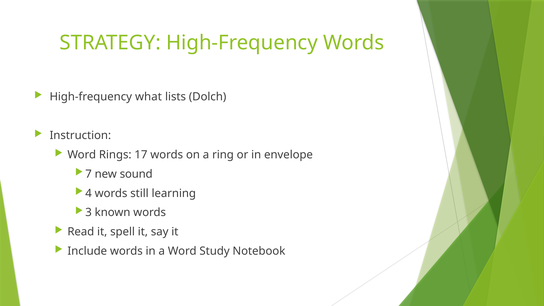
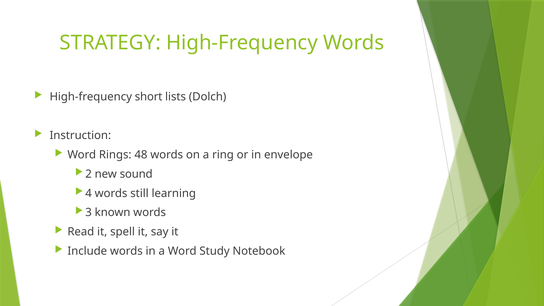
what: what -> short
17: 17 -> 48
7: 7 -> 2
